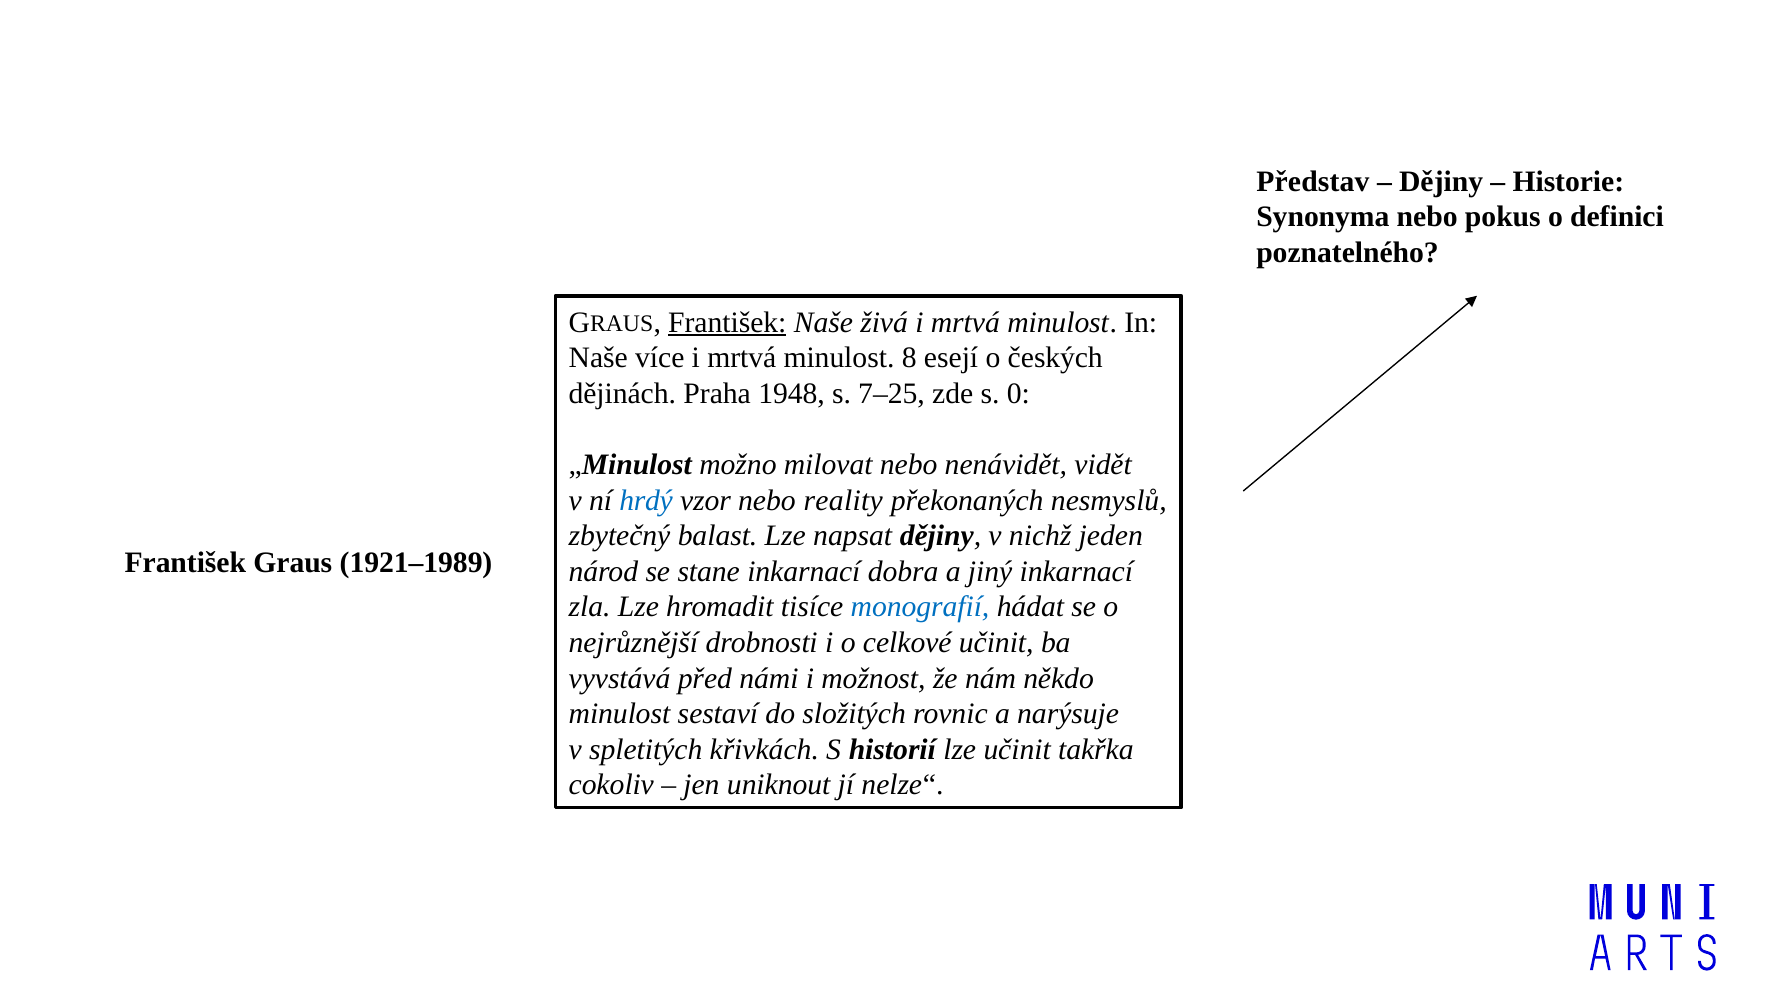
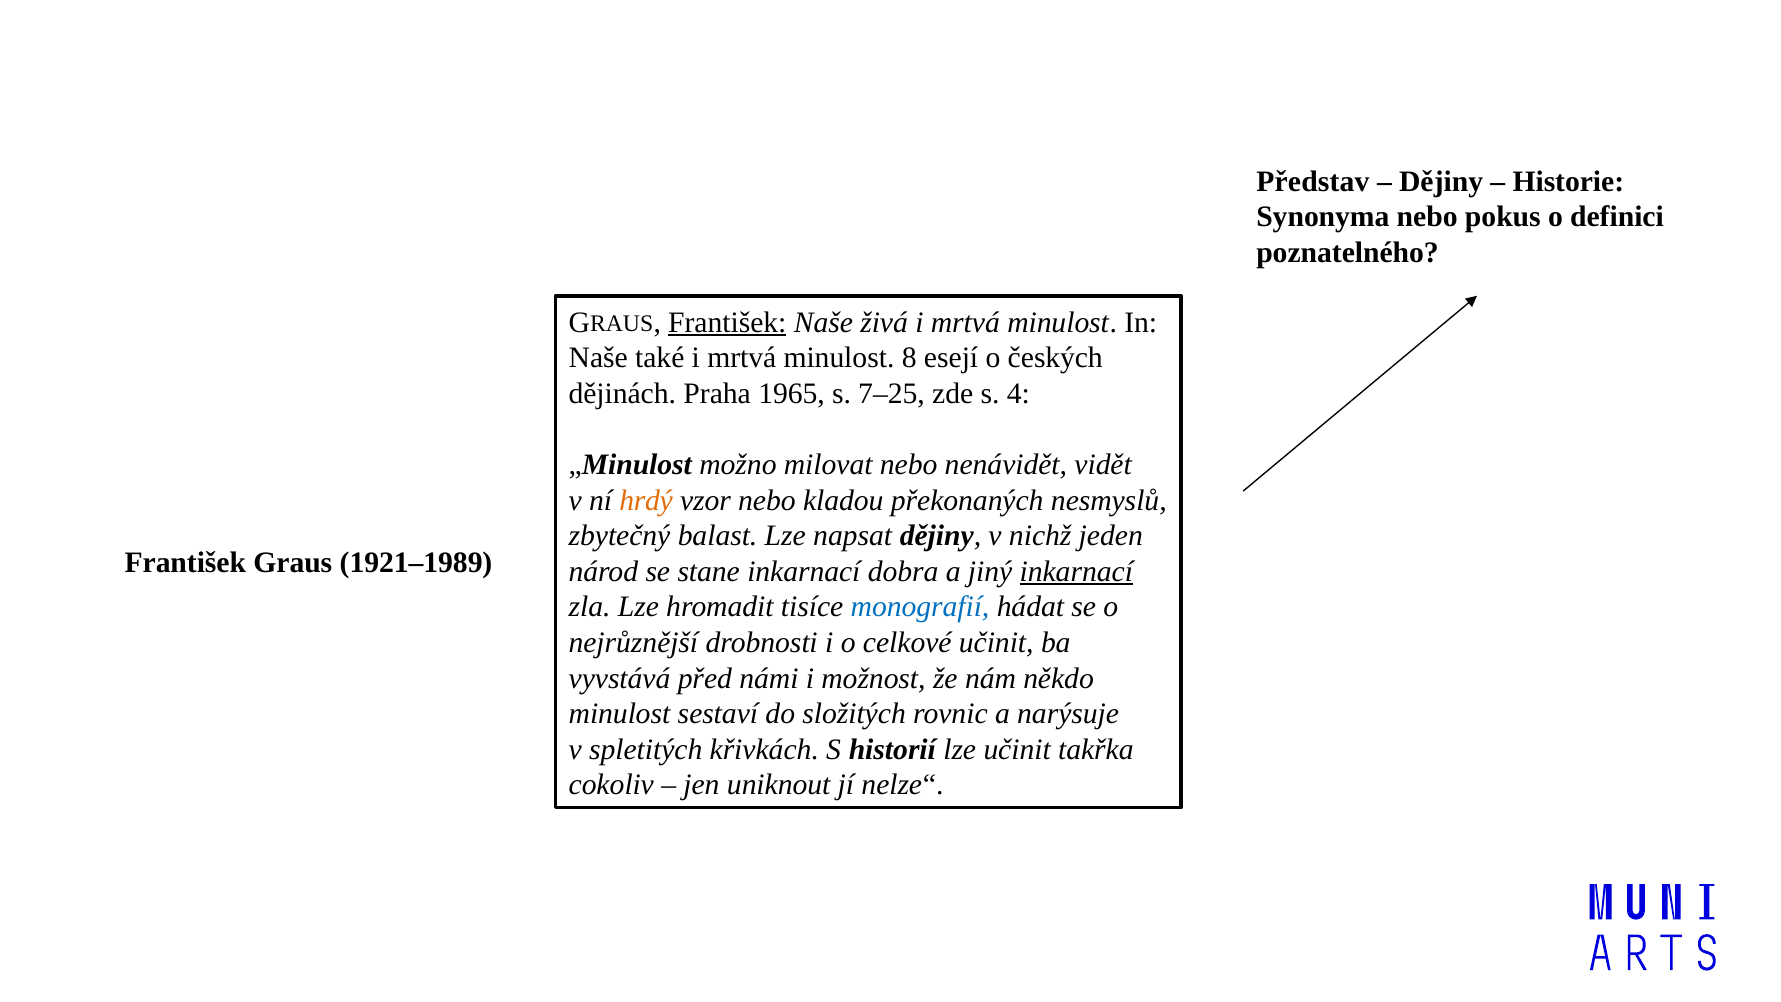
více: více -> také
1948: 1948 -> 1965
0: 0 -> 4
hrdý colour: blue -> orange
reality: reality -> kladou
inkarnací at (1076, 571) underline: none -> present
